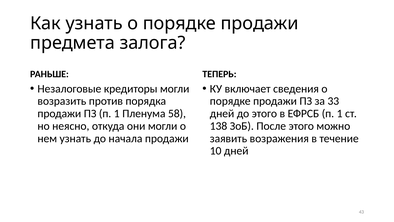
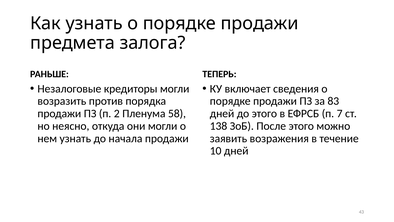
33: 33 -> 83
ПЗ п 1: 1 -> 2
ЕФРСБ п 1: 1 -> 7
